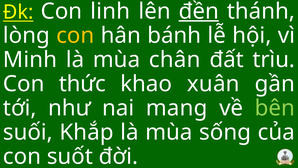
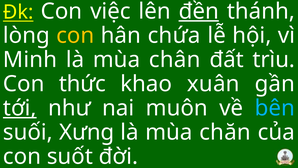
linh: linh -> việc
bánh: bánh -> chứa
tới underline: none -> present
mang: mang -> muôn
bên colour: light green -> light blue
Khắp: Khắp -> Xưng
sống: sống -> chăn
